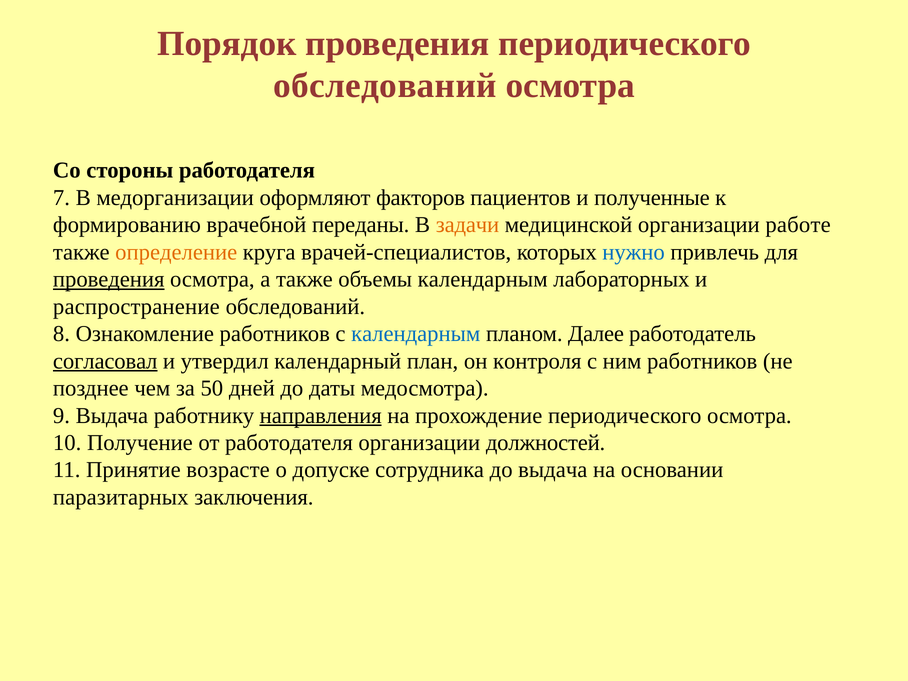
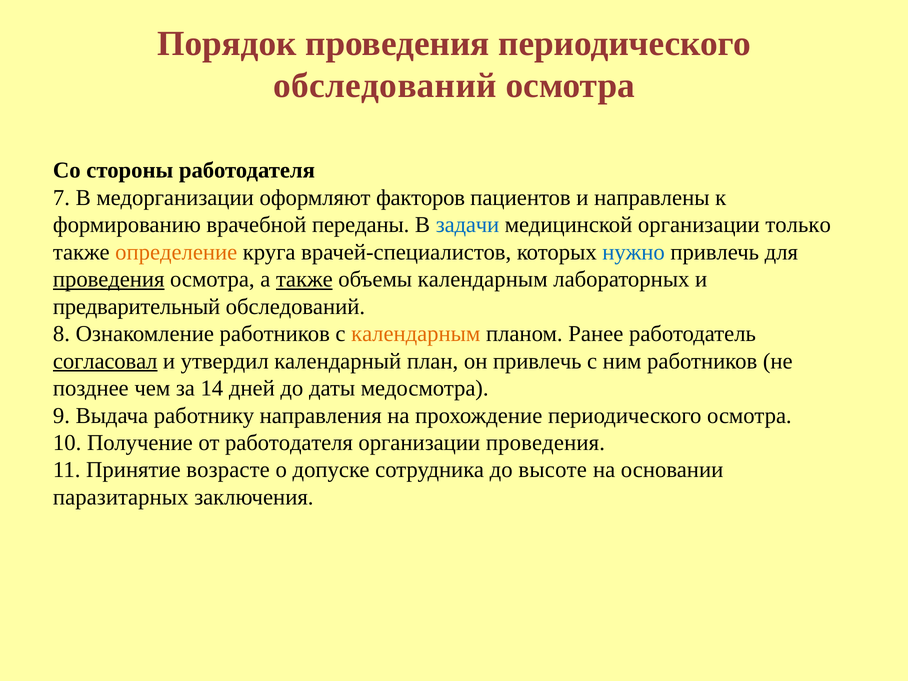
полученные: полученные -> направлены
задачи colour: orange -> blue
работе: работе -> только
также at (304, 279) underline: none -> present
распространение: распространение -> предварительный
календарным at (416, 334) colour: blue -> orange
Далее: Далее -> Ранее
он контроля: контроля -> привлечь
50: 50 -> 14
направления underline: present -> none
организации должностей: должностей -> проведения
до выдача: выдача -> высоте
